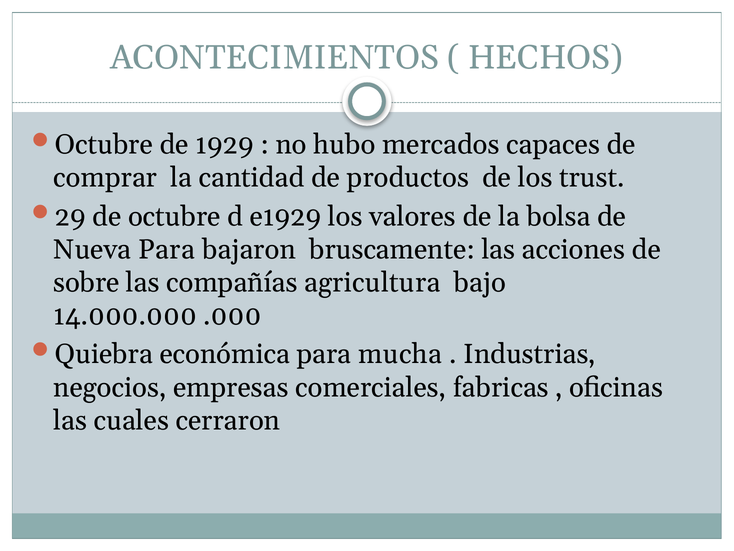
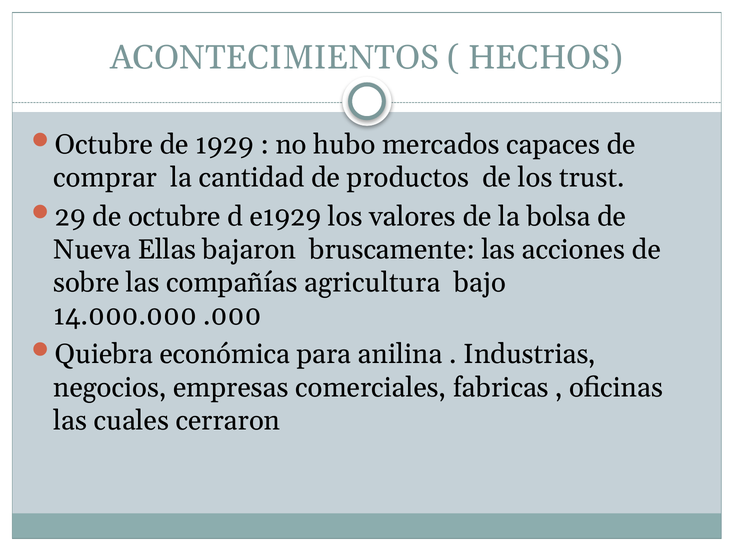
Nueva Para: Para -> Ellas
mucha: mucha -> anilina
